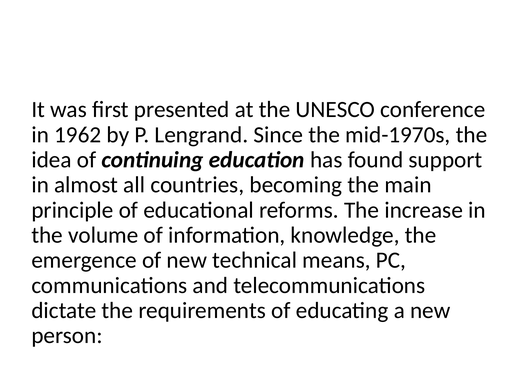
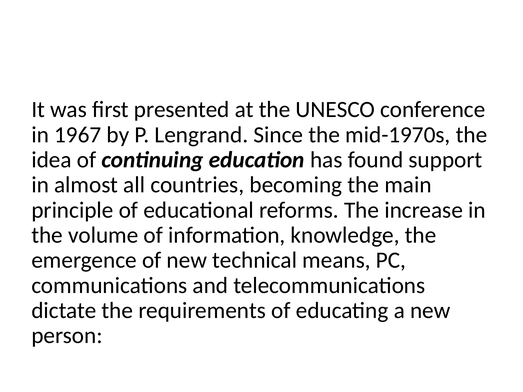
1962: 1962 -> 1967
